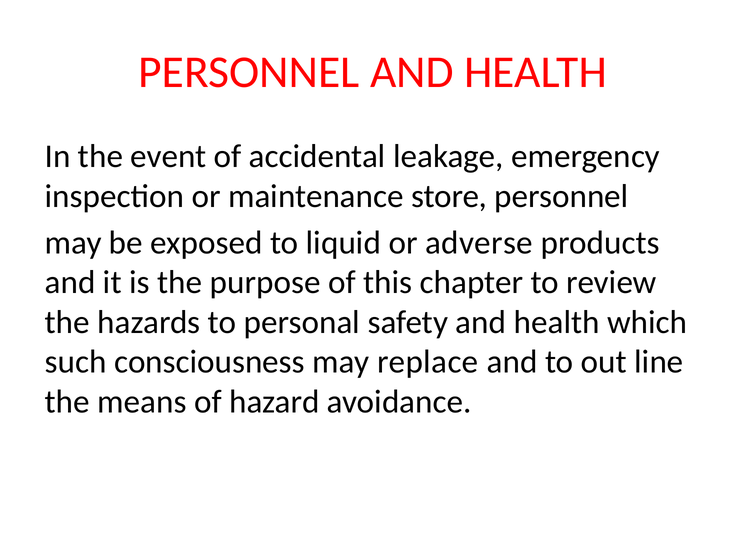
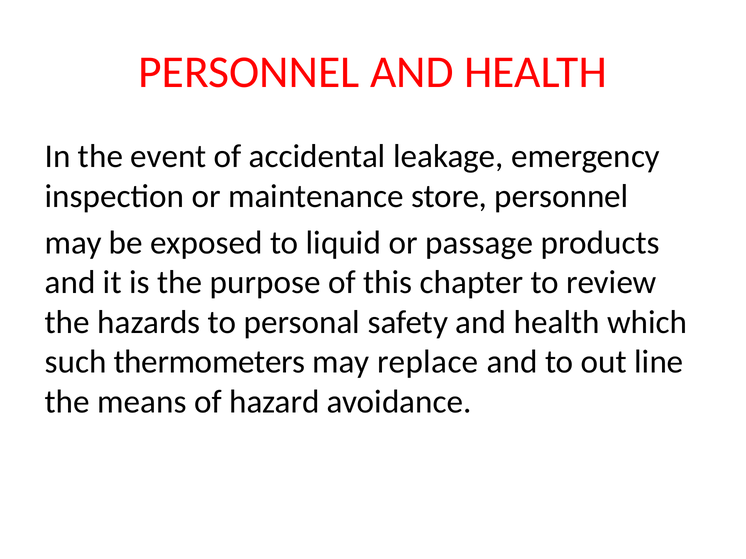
adverse: adverse -> passage
consciousness: consciousness -> thermometers
